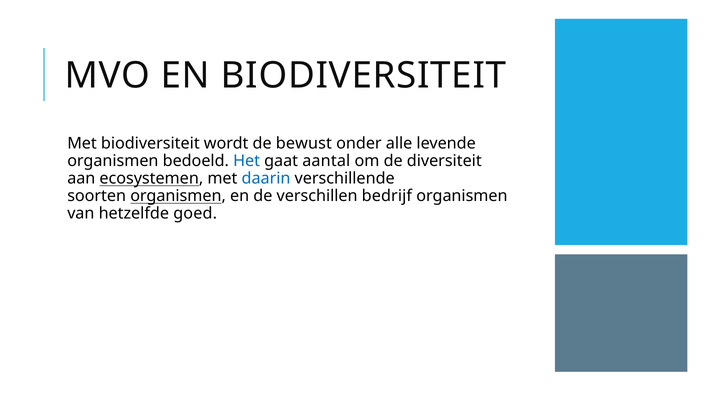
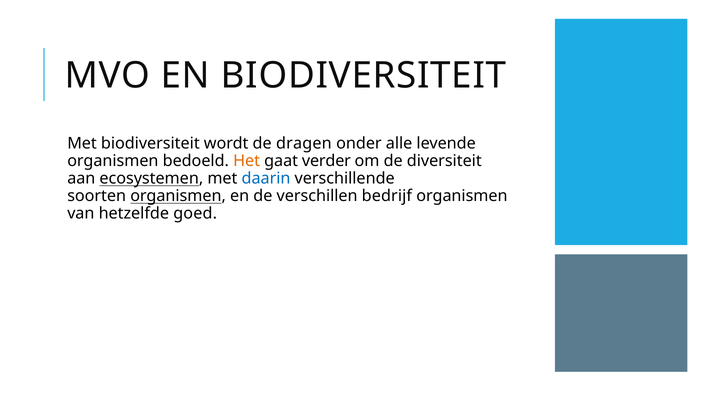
bewust: bewust -> dragen
Het colour: blue -> orange
aantal: aantal -> verder
